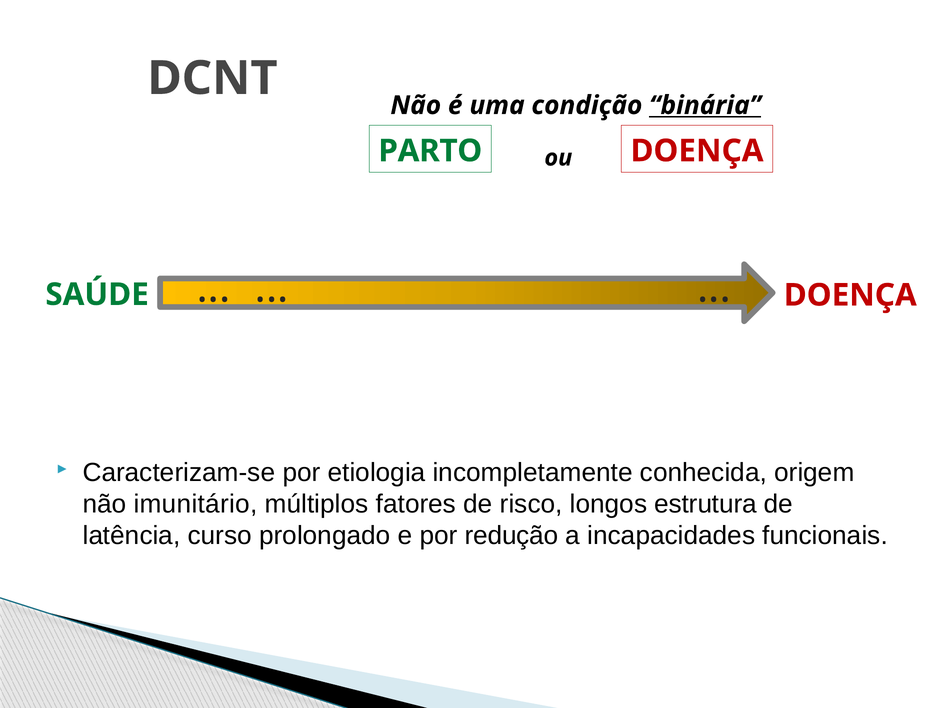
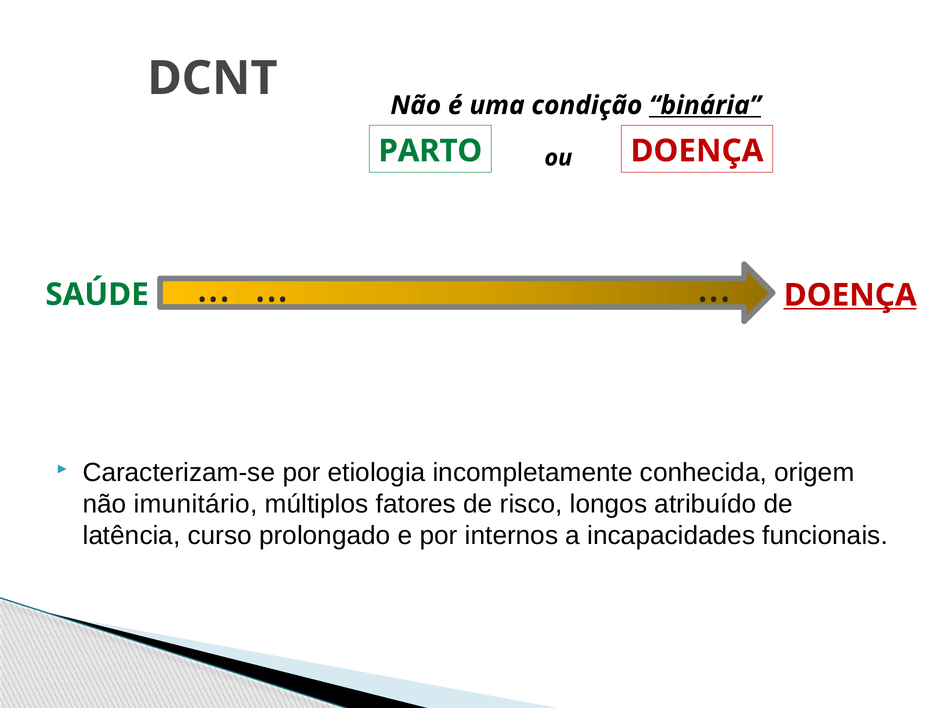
DOENÇA at (850, 295) underline: none -> present
estrutura: estrutura -> atribuído
redução: redução -> internos
